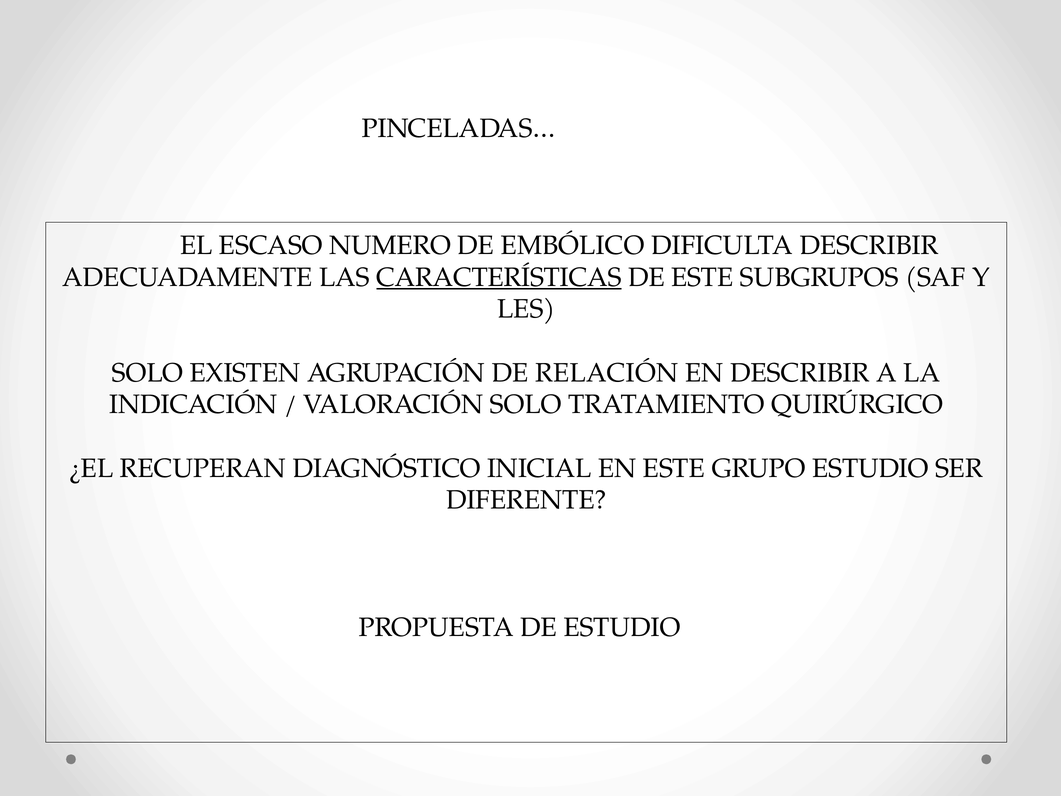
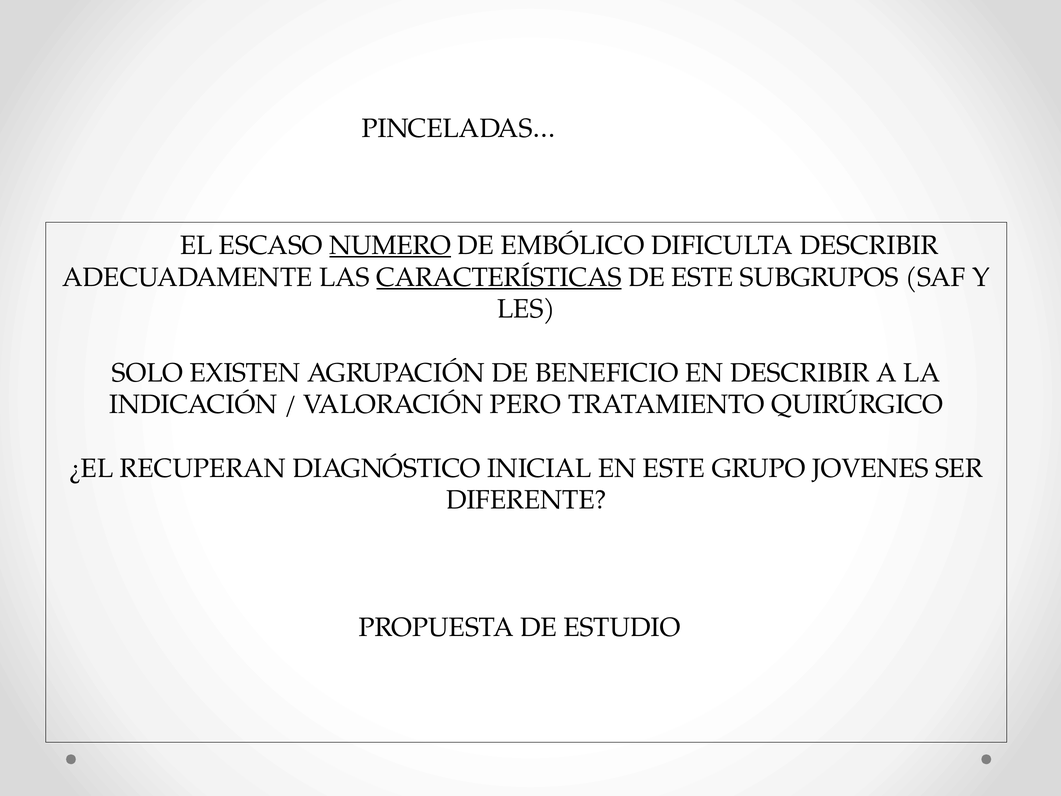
NUMERO underline: none -> present
RELACIÓN: RELACIÓN -> BENEFICIO
VALORACIÓN SOLO: SOLO -> PERO
GRUPO ESTUDIO: ESTUDIO -> JOVENES
